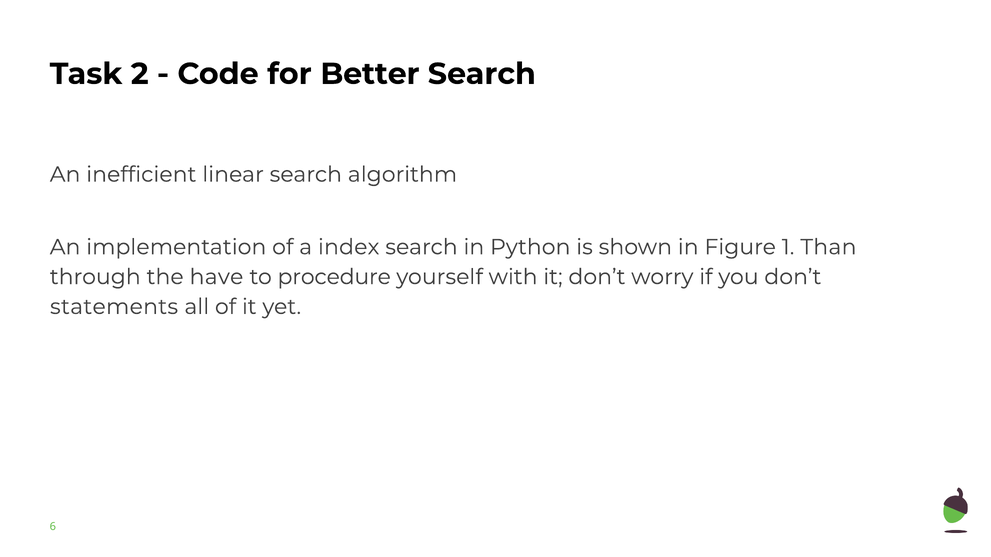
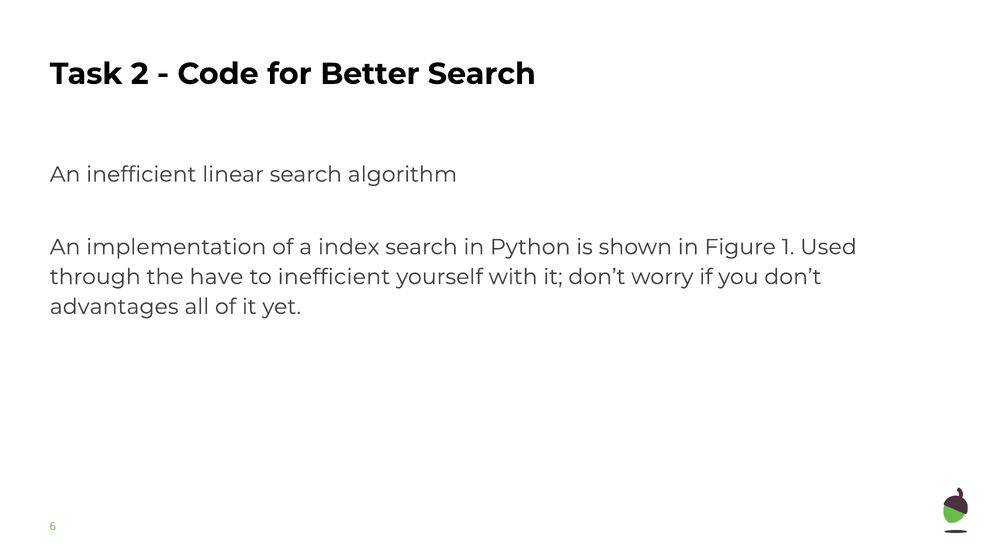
Than: Than -> Used
to procedure: procedure -> inefficient
statements: statements -> advantages
